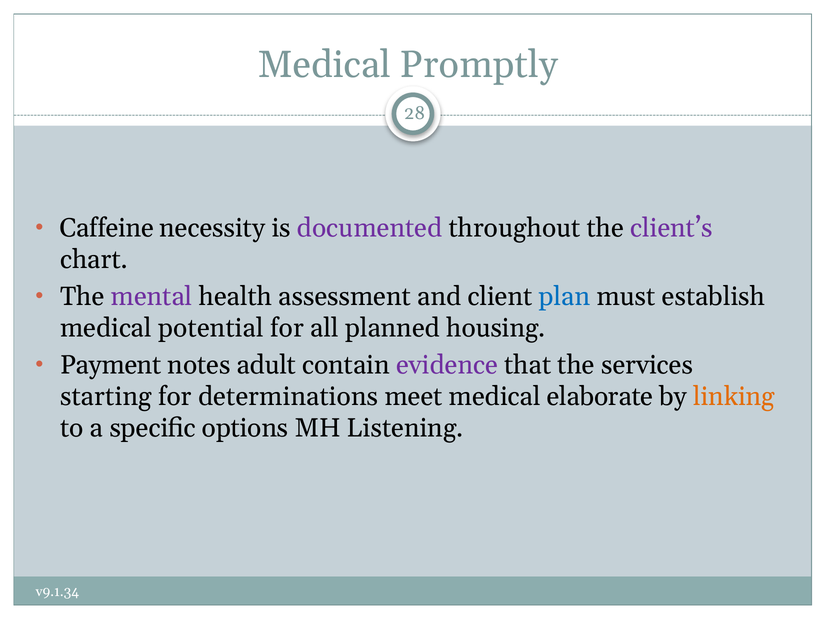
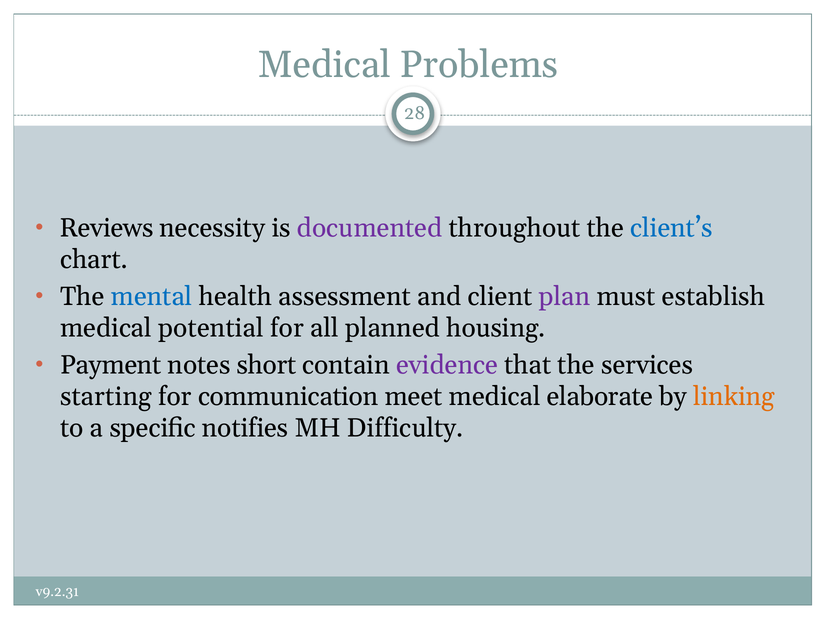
Promptly: Promptly -> Problems
Caffeine: Caffeine -> Reviews
client’s colour: purple -> blue
mental colour: purple -> blue
plan colour: blue -> purple
adult: adult -> short
determinations: determinations -> communication
options: options -> notifies
Listening: Listening -> Difficulty
v9.1.34: v9.1.34 -> v9.2.31
